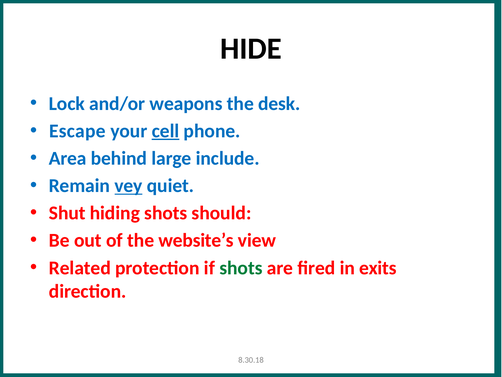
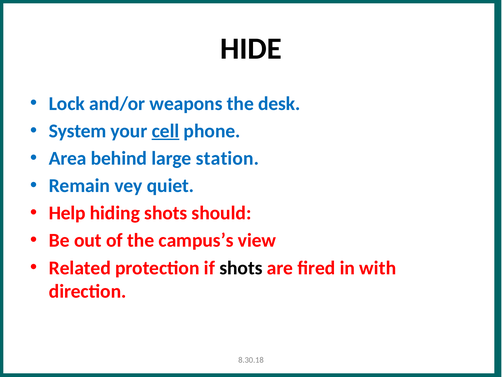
Escape: Escape -> System
include: include -> station
vey underline: present -> none
Shut: Shut -> Help
website’s: website’s -> campus’s
shots at (241, 268) colour: green -> black
exits: exits -> with
